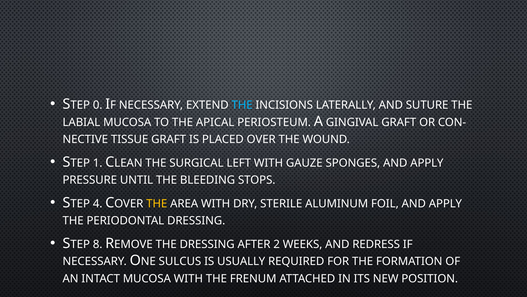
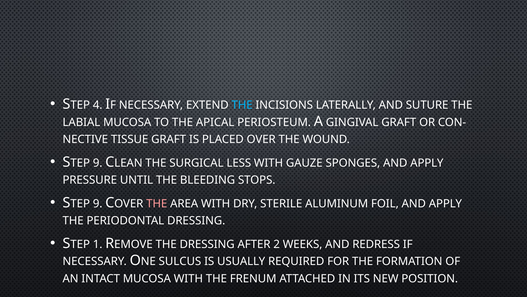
0: 0 -> 4
1 at (98, 163): 1 -> 9
LEFT: LEFT -> LESS
4 at (98, 203): 4 -> 9
THE at (157, 203) colour: yellow -> pink
8: 8 -> 1
